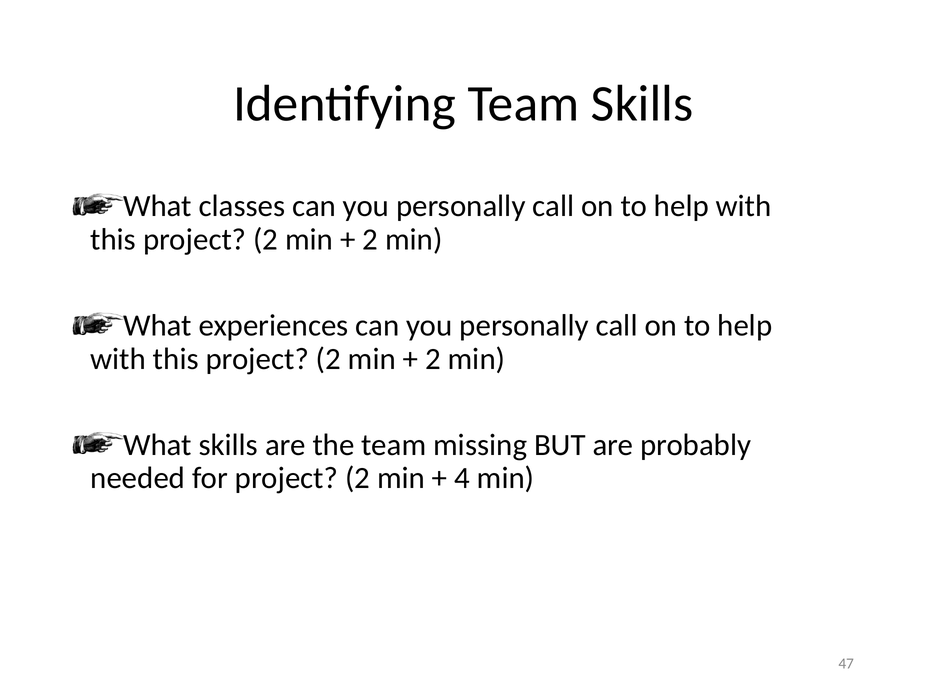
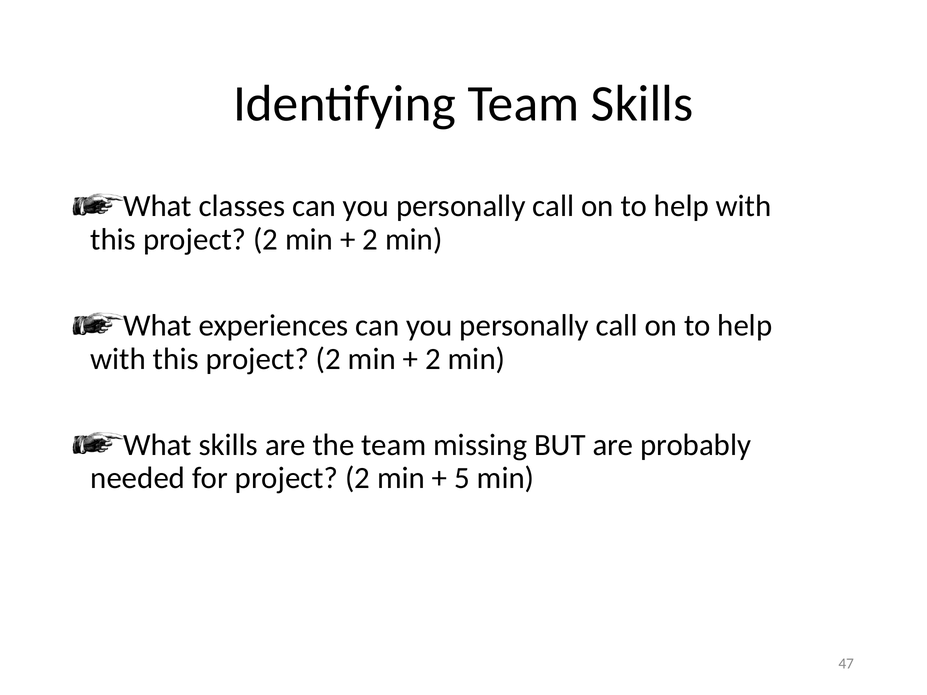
4: 4 -> 5
